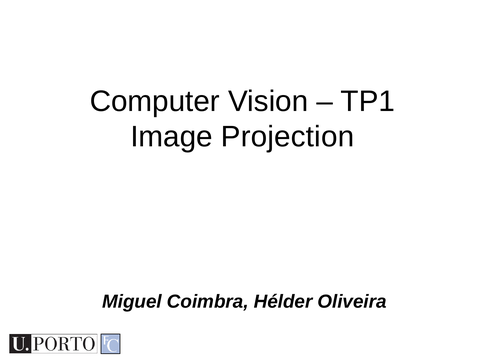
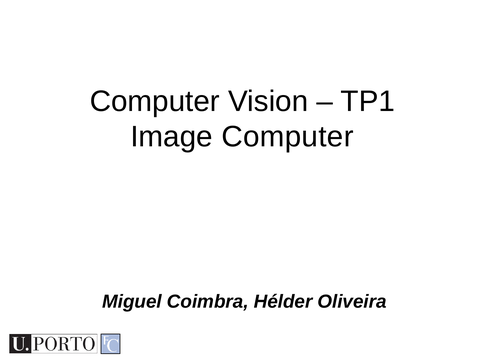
Image Projection: Projection -> Computer
